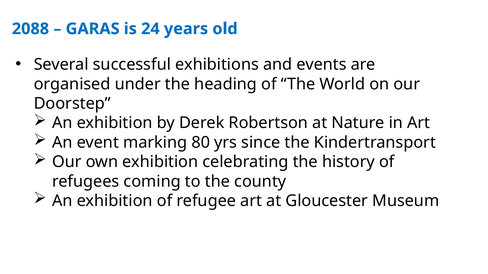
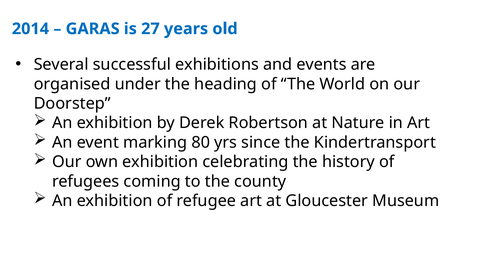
2088: 2088 -> 2014
24: 24 -> 27
